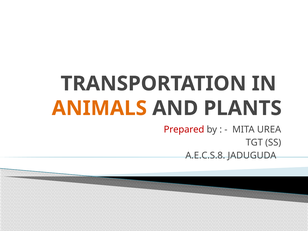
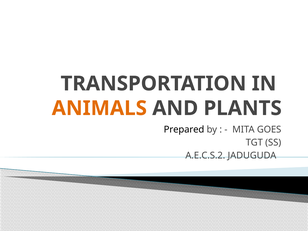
Prepared colour: red -> black
UREA: UREA -> GOES
A.E.C.S.8: A.E.C.S.8 -> A.E.C.S.2
